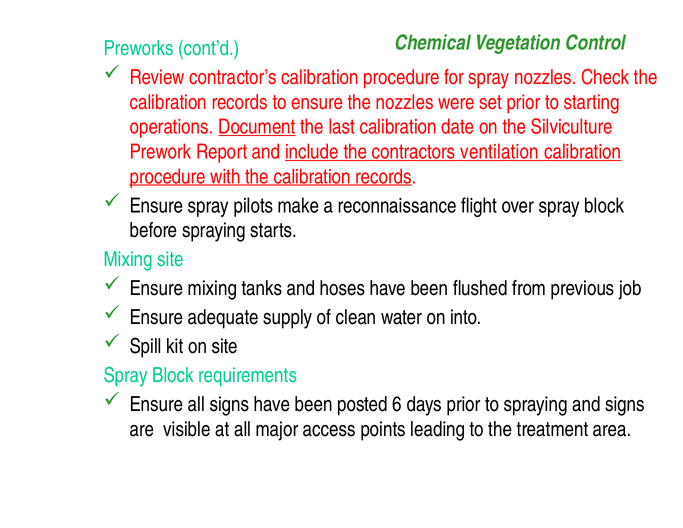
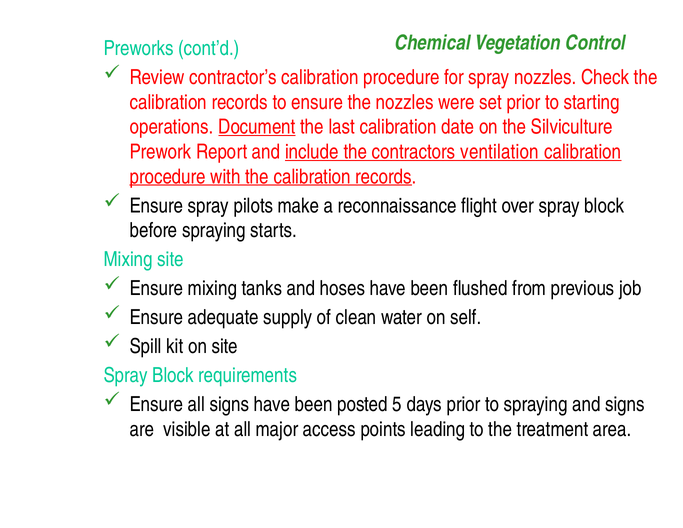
into: into -> self
6: 6 -> 5
